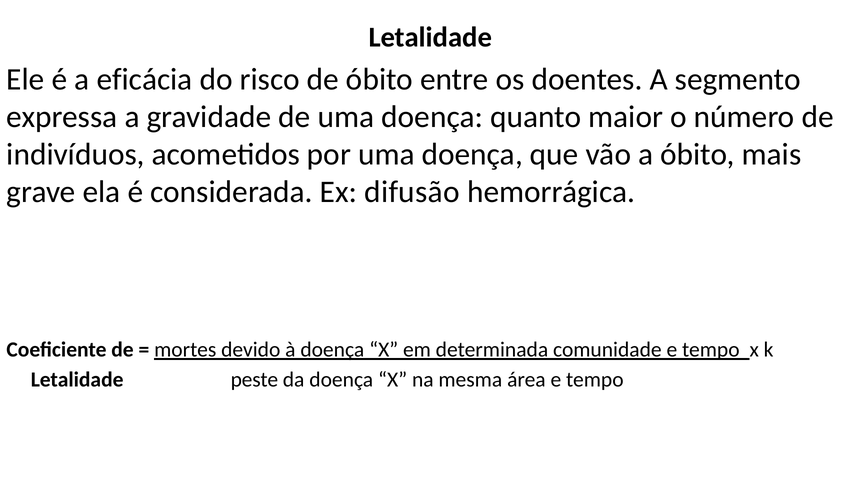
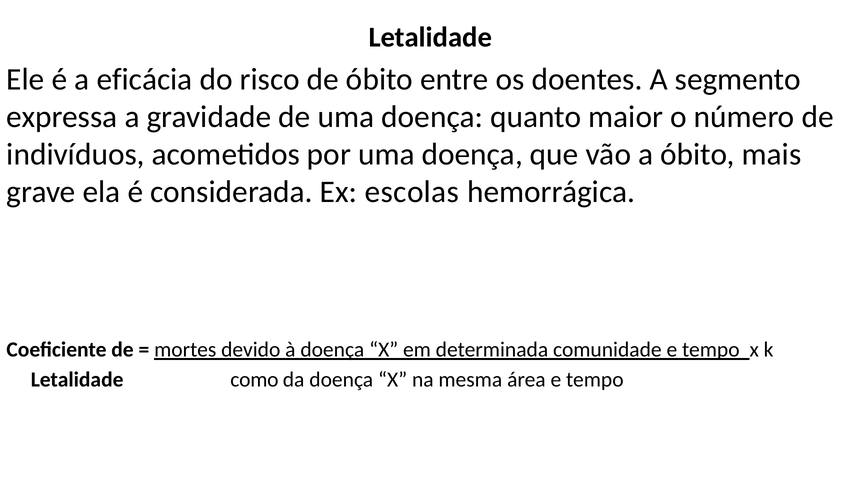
difusão: difusão -> escolas
peste: peste -> como
